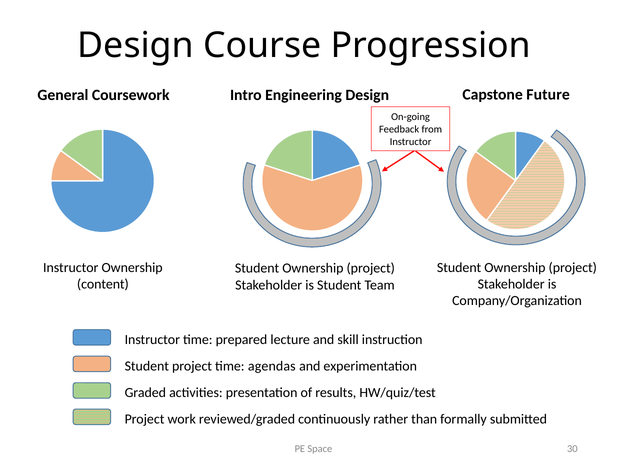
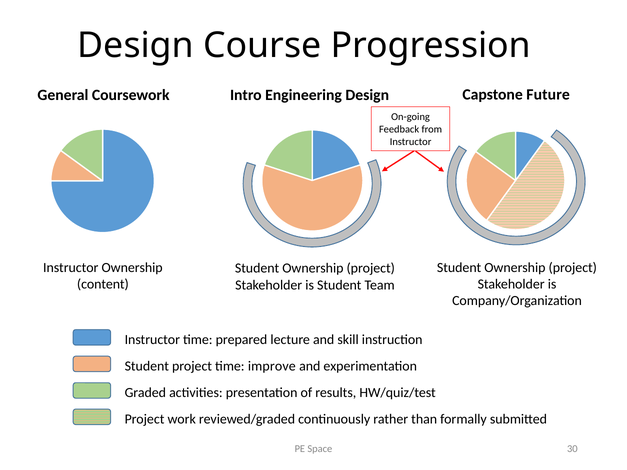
agendas: agendas -> improve
